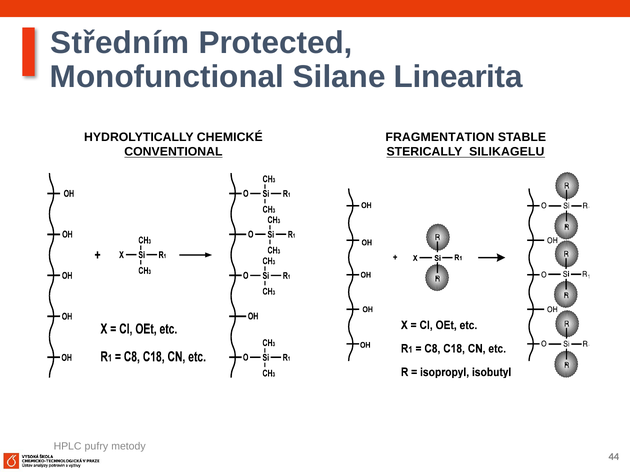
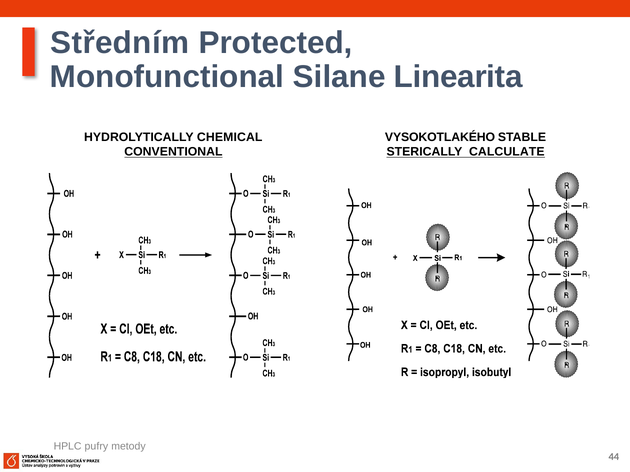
CHEMICKÉ: CHEMICKÉ -> CHEMICAL
FRAGMENTATION: FRAGMENTATION -> VYSOKOTLAKÉHO
SILIKAGELU: SILIKAGELU -> CALCULATE
